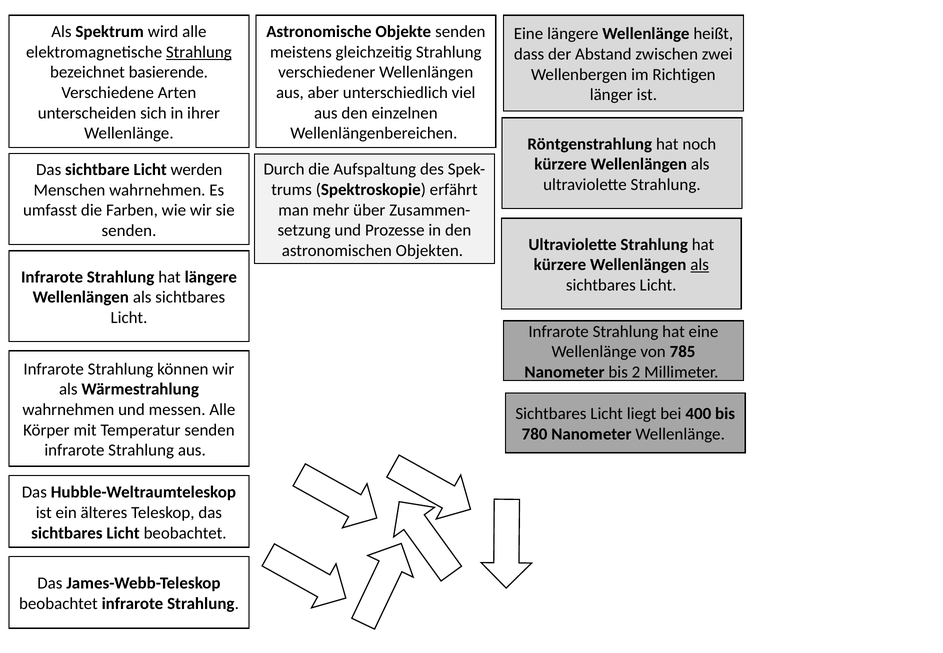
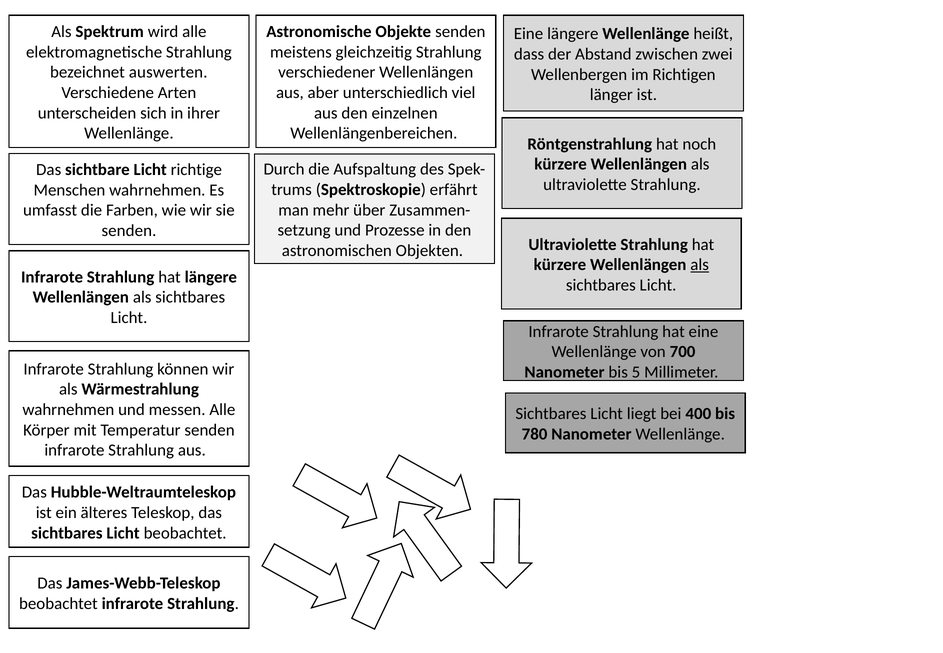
Strahlung at (199, 52) underline: present -> none
basierende: basierende -> auswerten
werden: werden -> richtige
785: 785 -> 700
2: 2 -> 5
